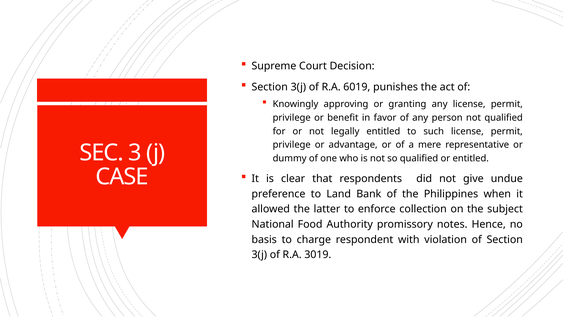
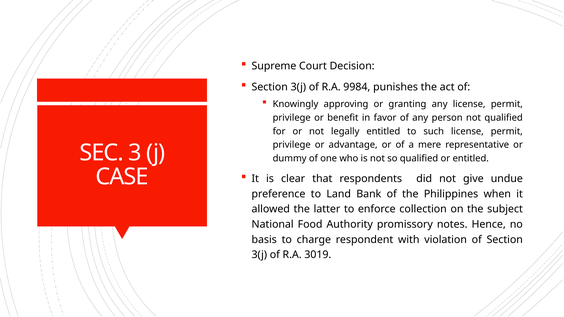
6019: 6019 -> 9984
